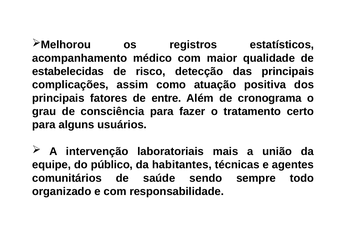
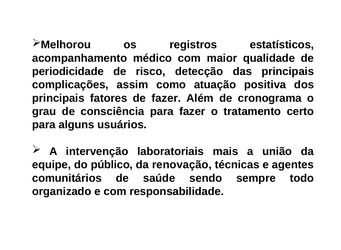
estabelecidas: estabelecidas -> periodicidade
de entre: entre -> fazer
habitantes: habitantes -> renovação
